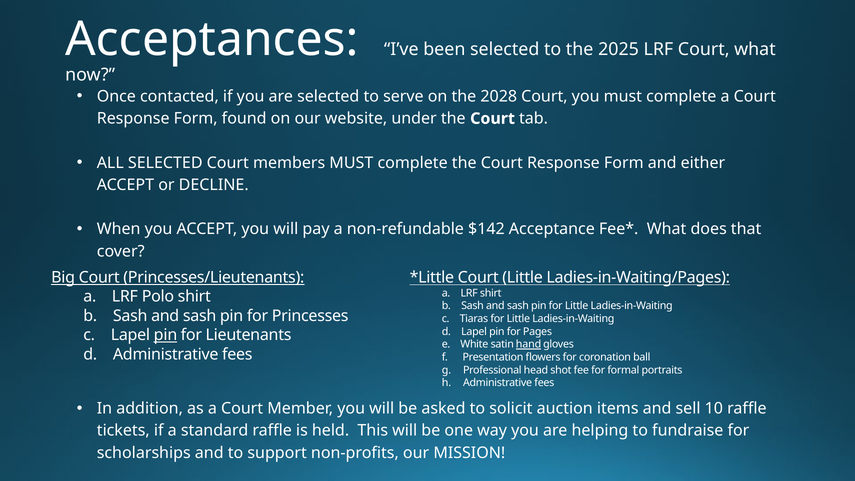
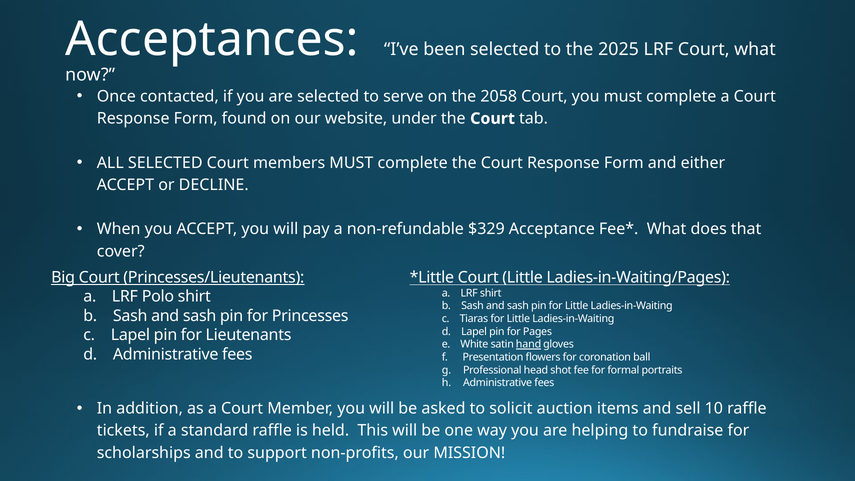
2028: 2028 -> 2058
$142: $142 -> $329
pin at (165, 335) underline: present -> none
